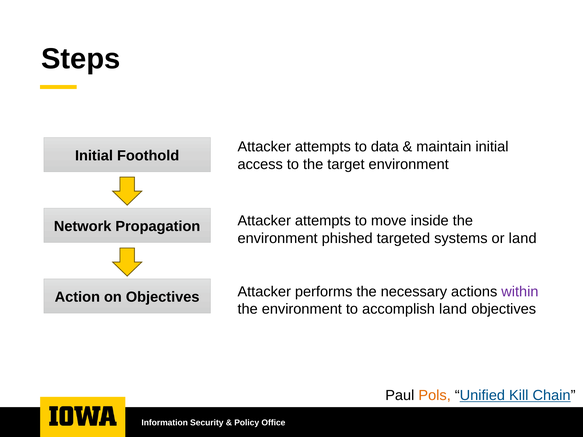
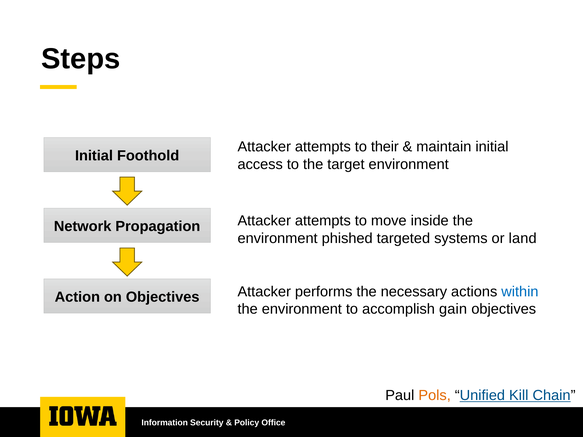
data: data -> their
within colour: purple -> blue
accomplish land: land -> gain
